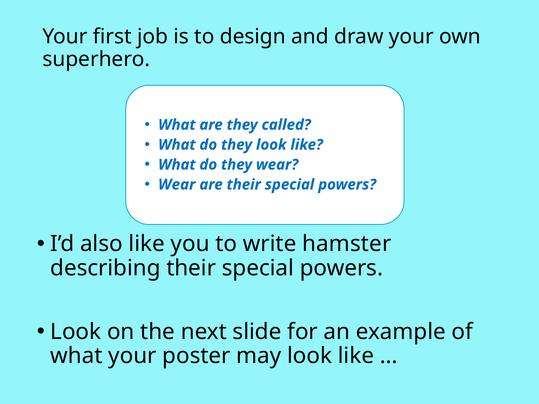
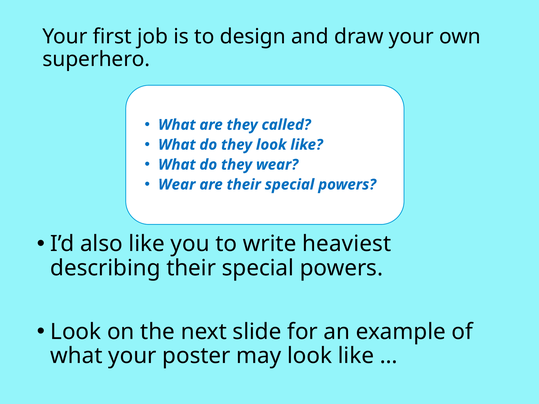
hamster: hamster -> heaviest
